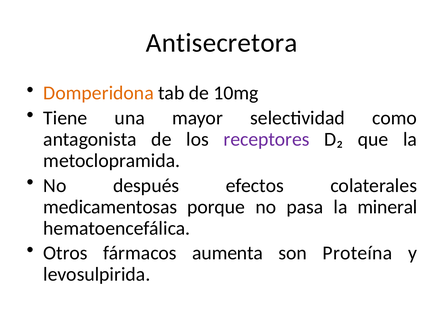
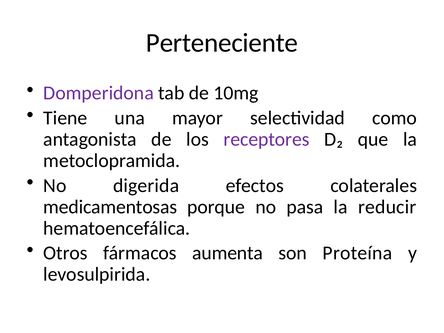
Antisecretora: Antisecretora -> Perteneciente
Domperidona colour: orange -> purple
después: después -> digerida
mineral: mineral -> reducir
